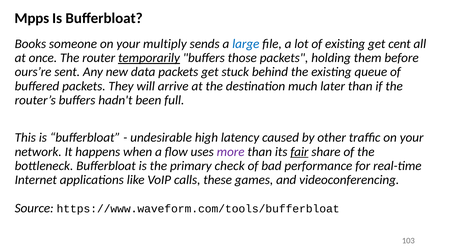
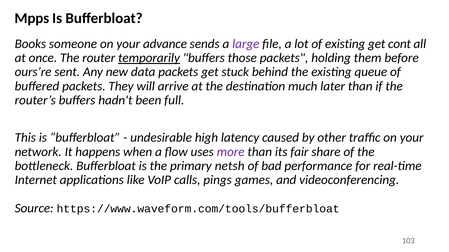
multiply: multiply -> advance
large colour: blue -> purple
cent: cent -> cont
fair underline: present -> none
check: check -> netsh
these: these -> pings
